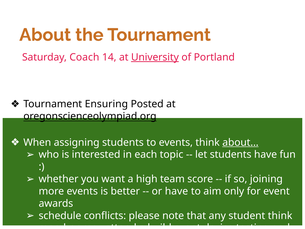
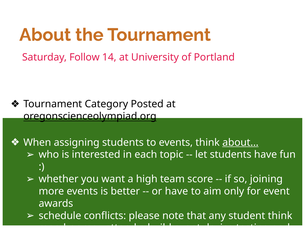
Coach: Coach -> Follow
University underline: present -> none
Ensuring: Ensuring -> Category
